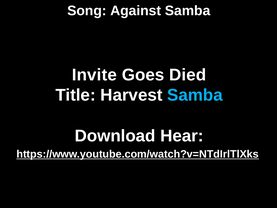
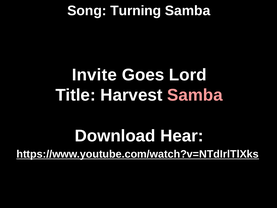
Against: Against -> Turning
Died: Died -> Lord
Samba at (195, 95) colour: light blue -> pink
